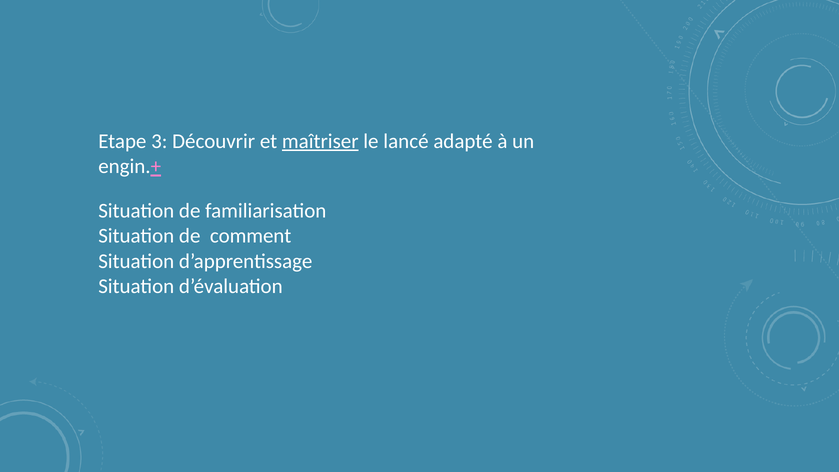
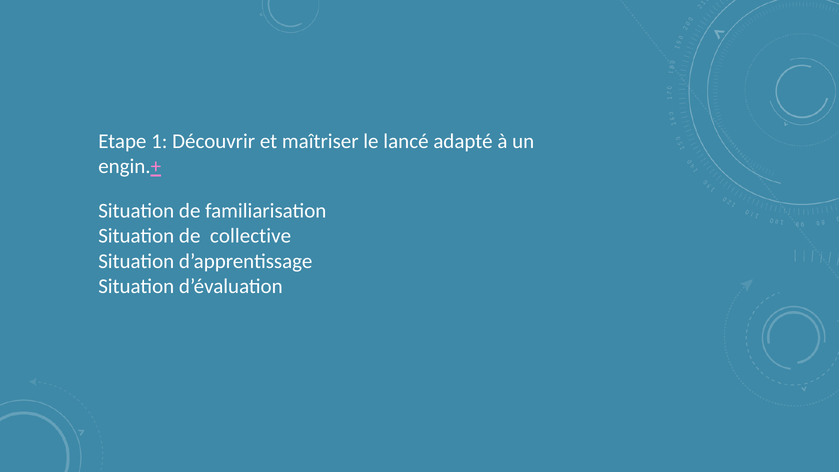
3: 3 -> 1
maîtriser underline: present -> none
comment: comment -> collective
